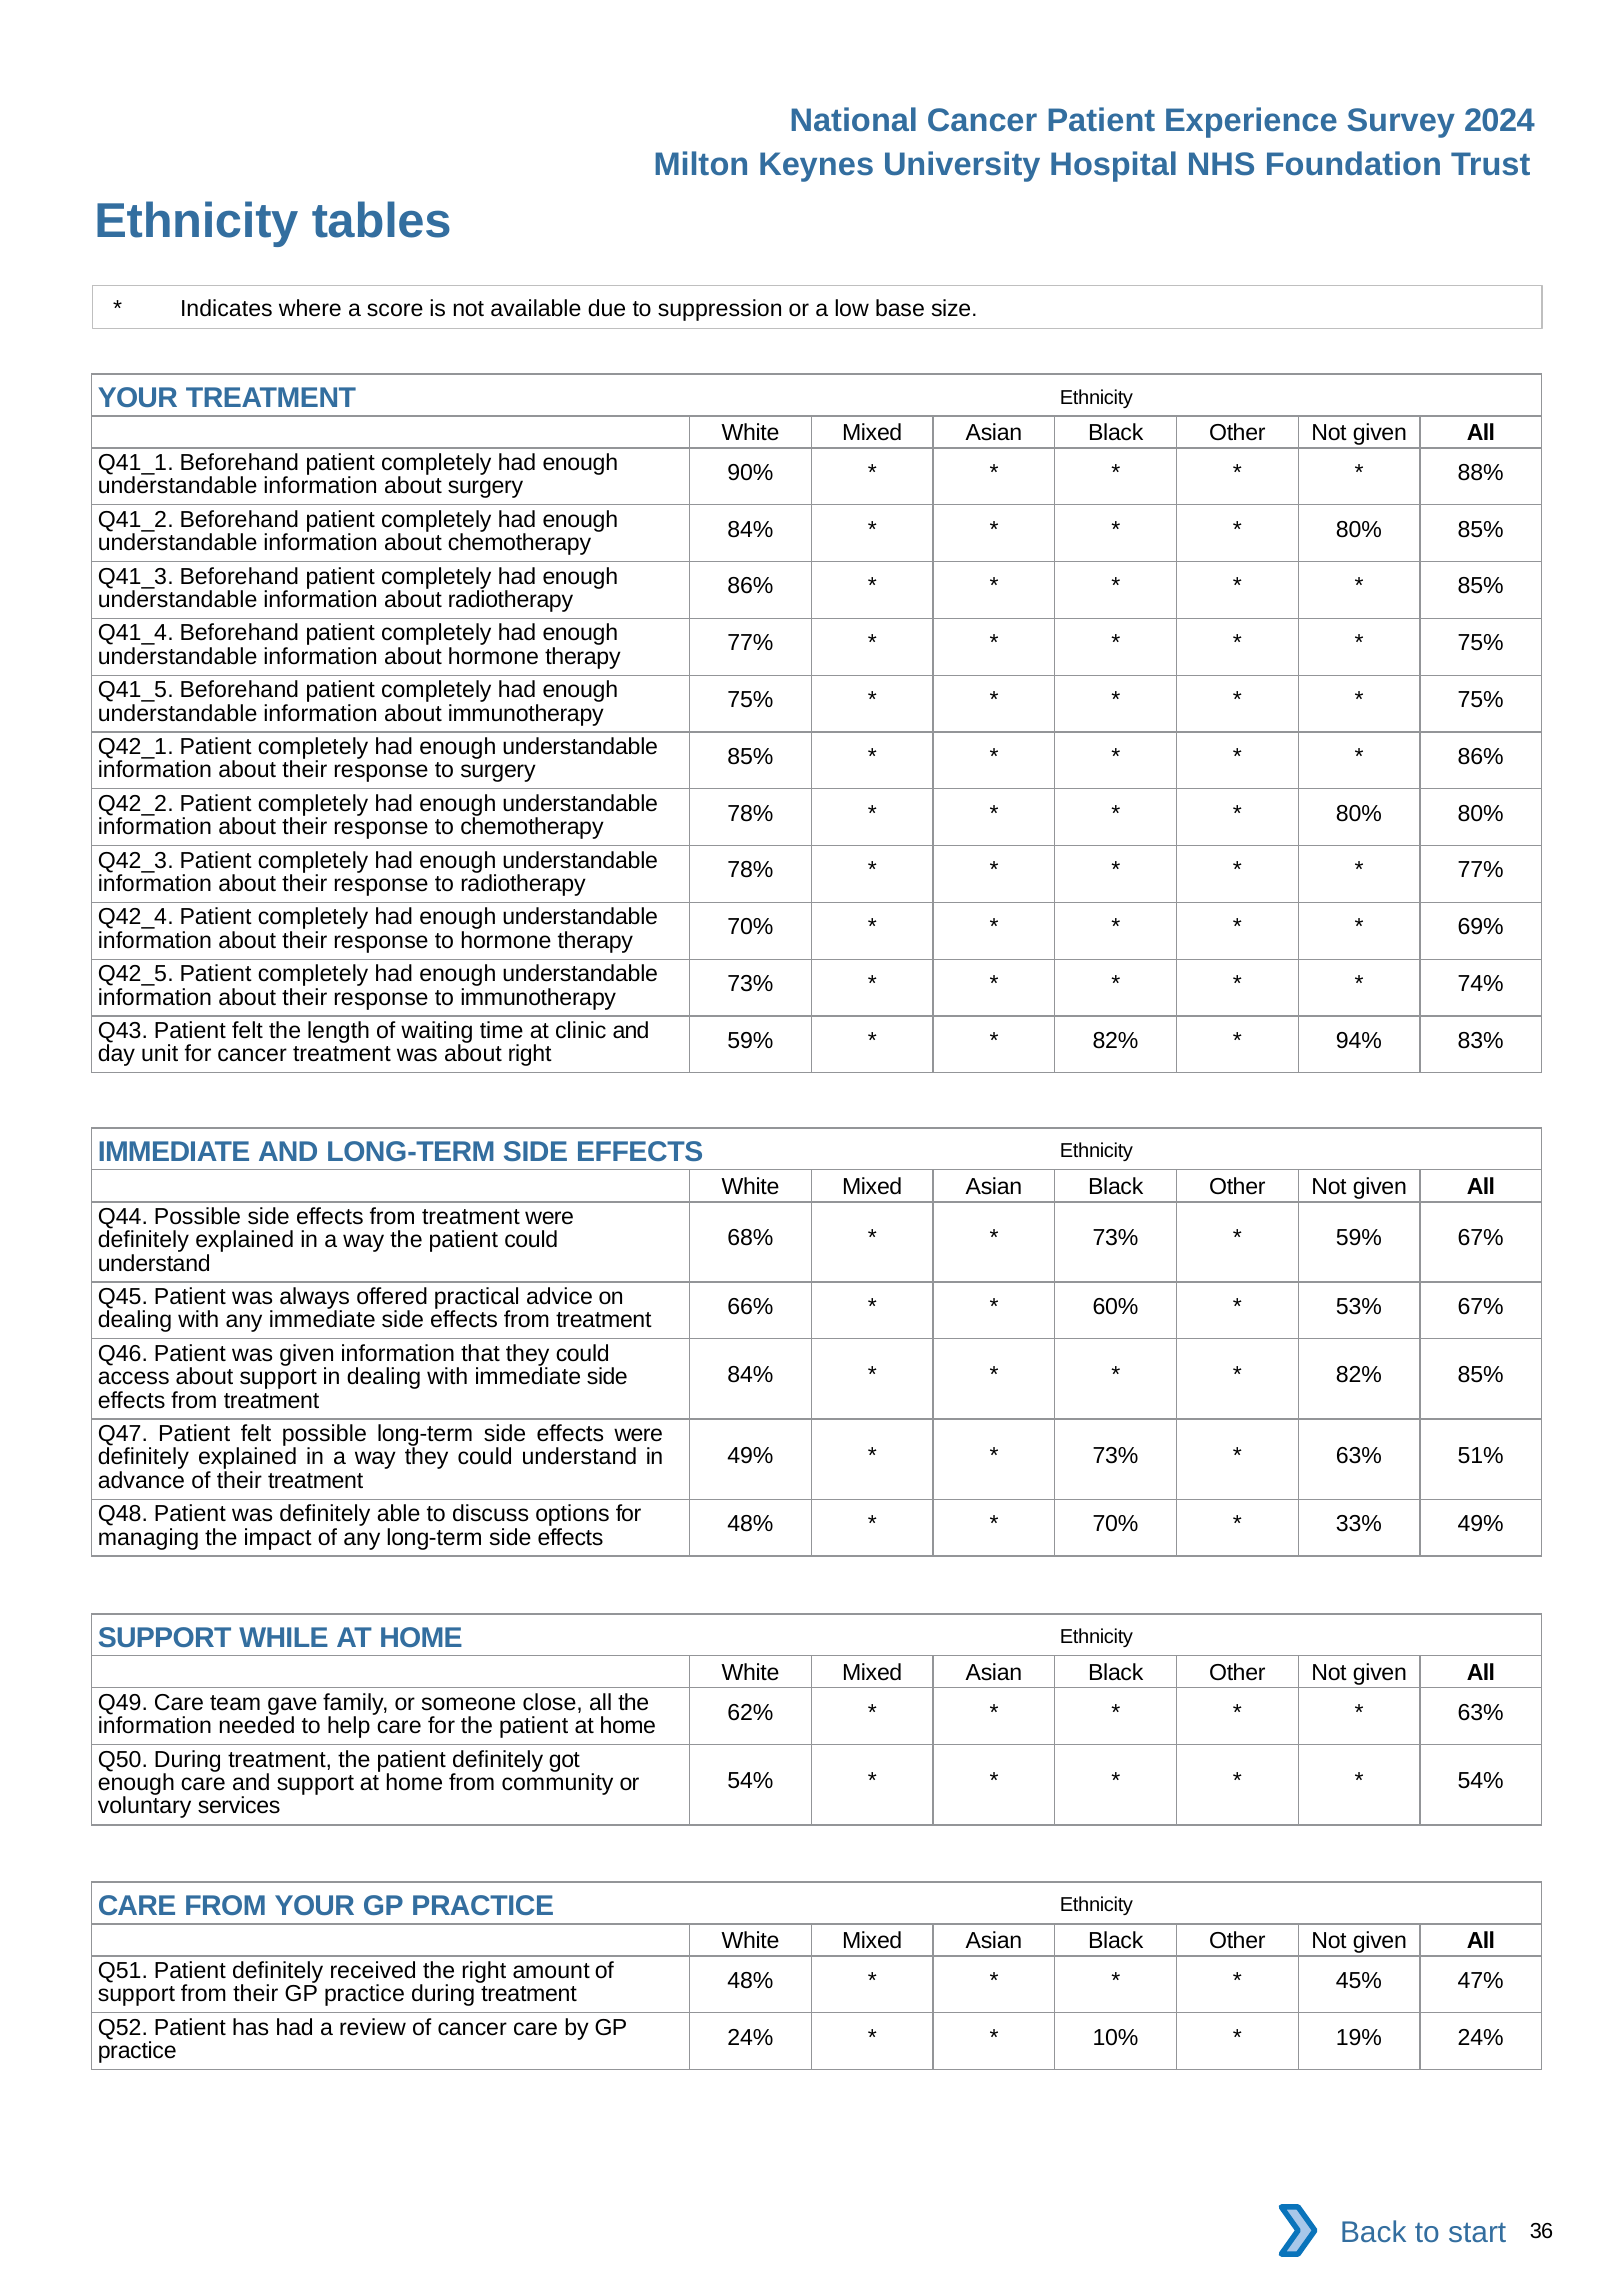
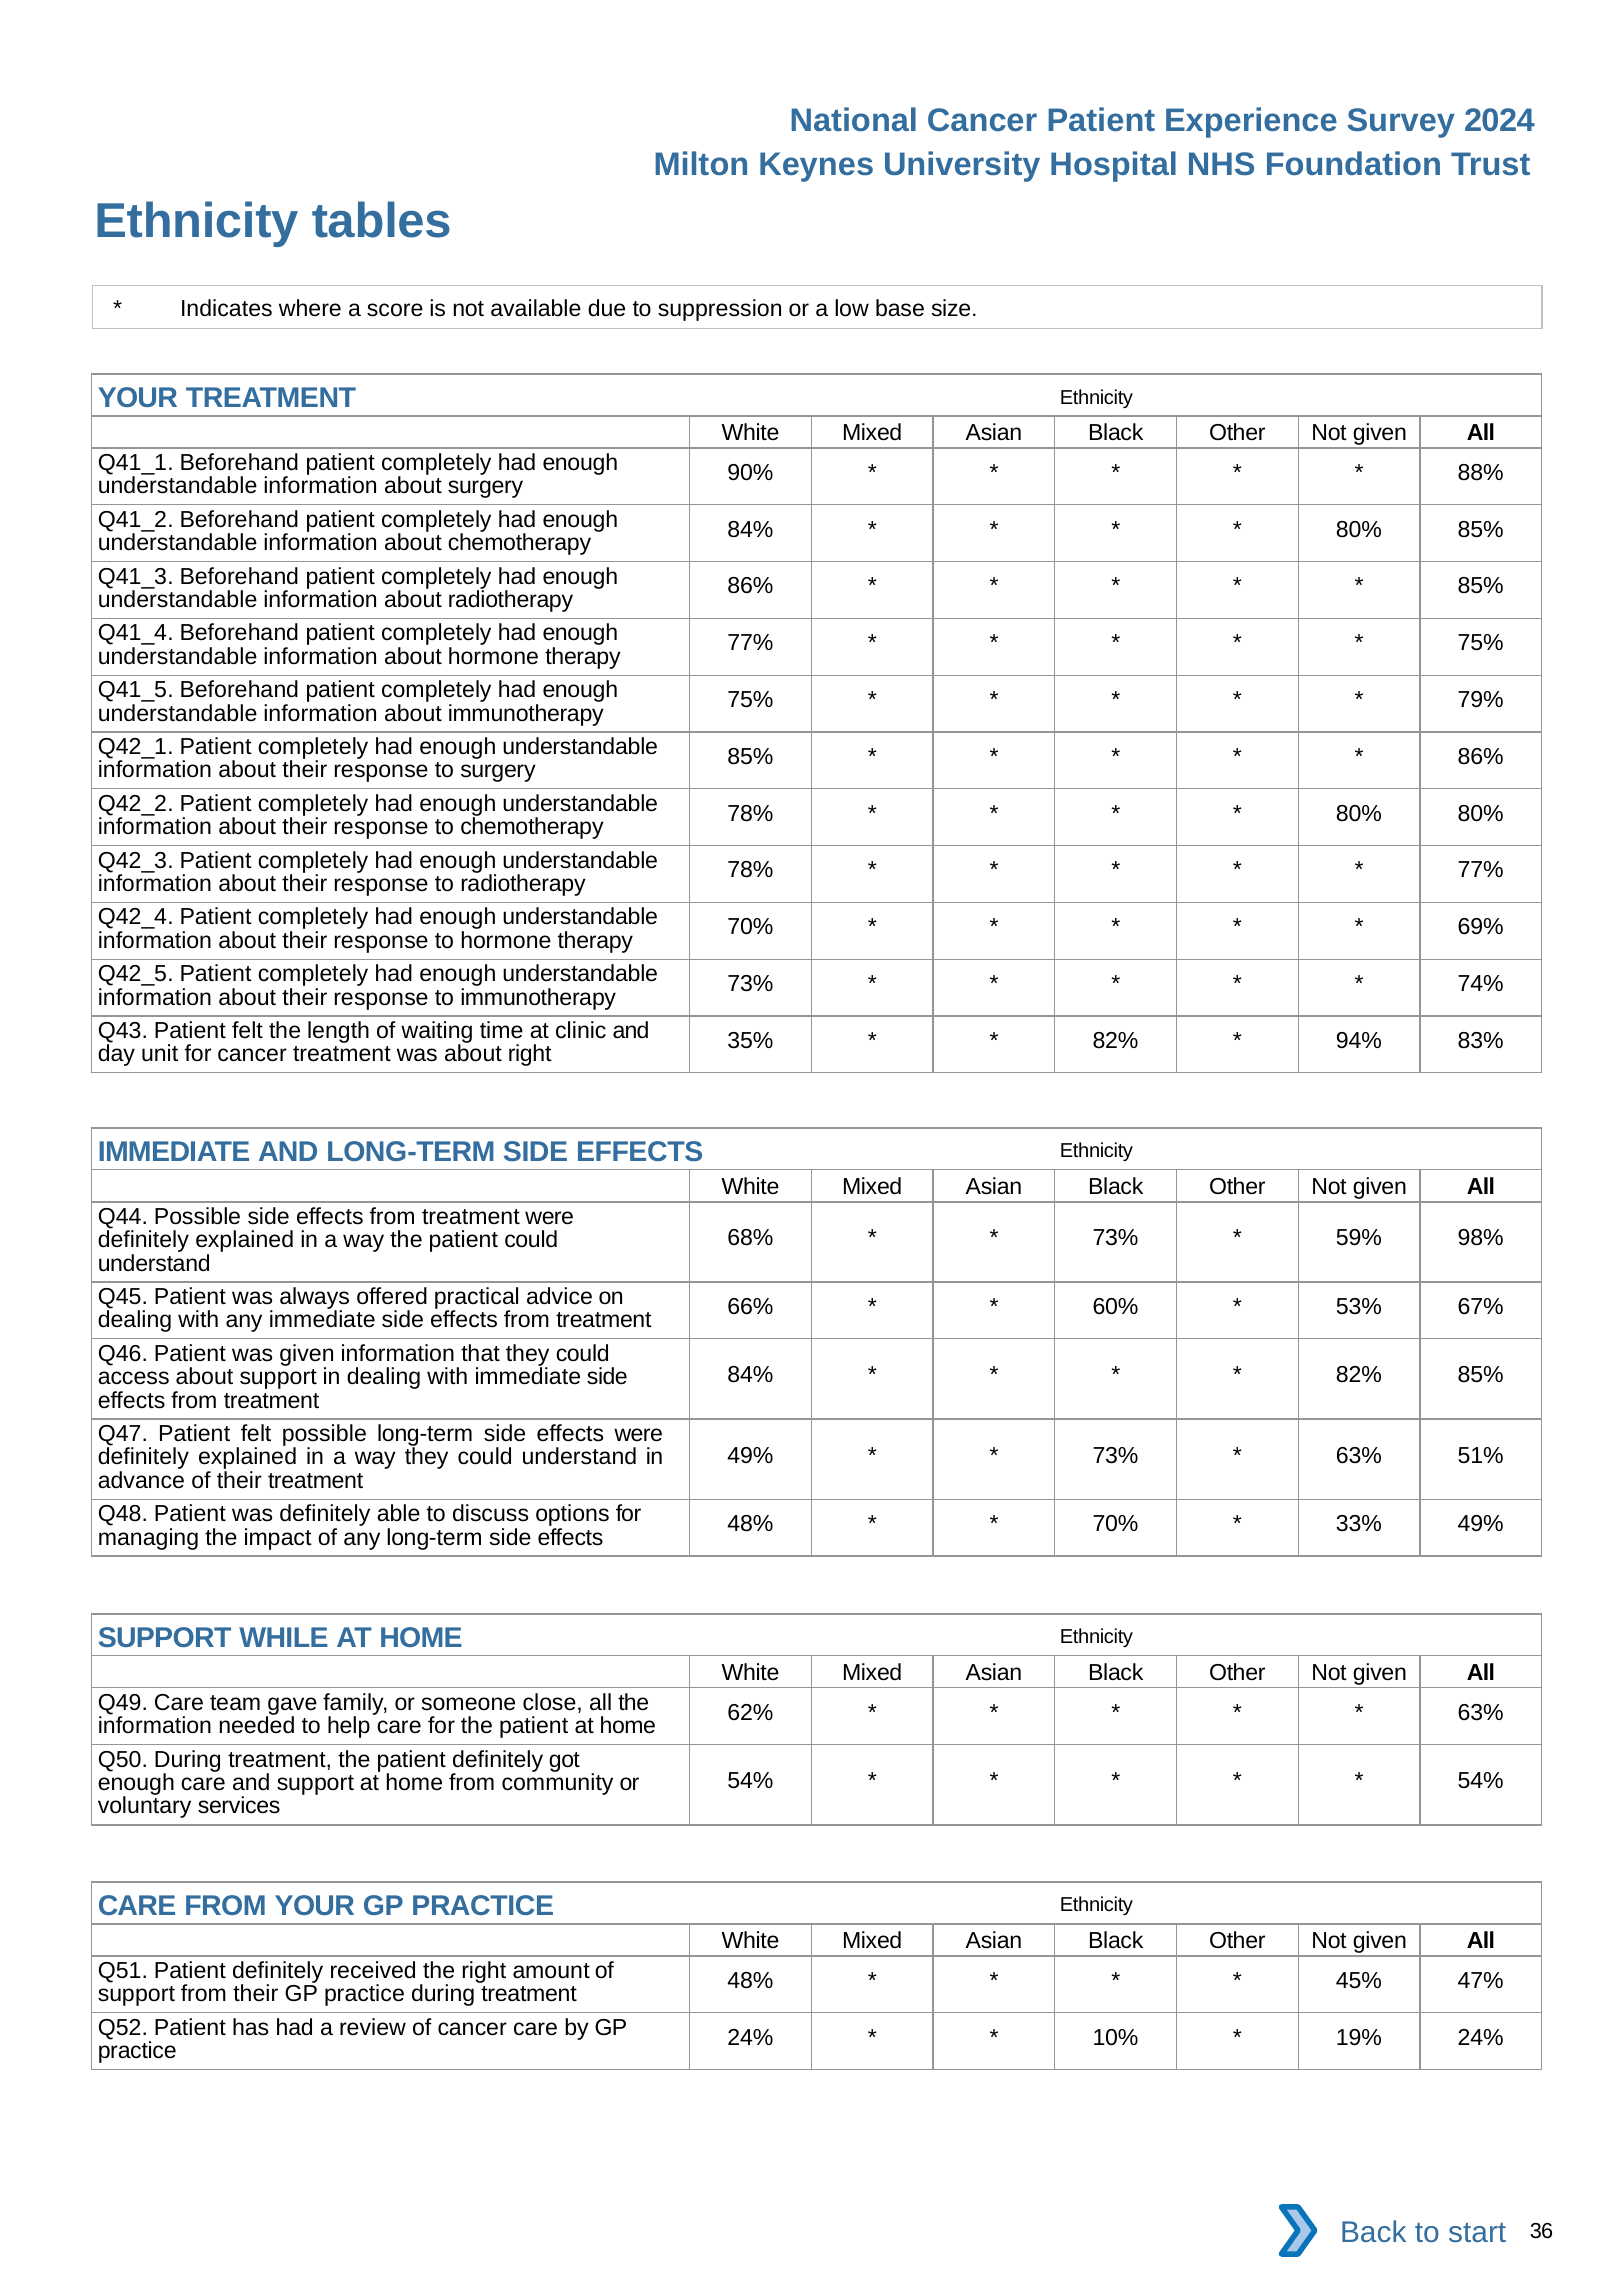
75% at (1481, 700): 75% -> 79%
59% at (750, 1040): 59% -> 35%
59% 67%: 67% -> 98%
